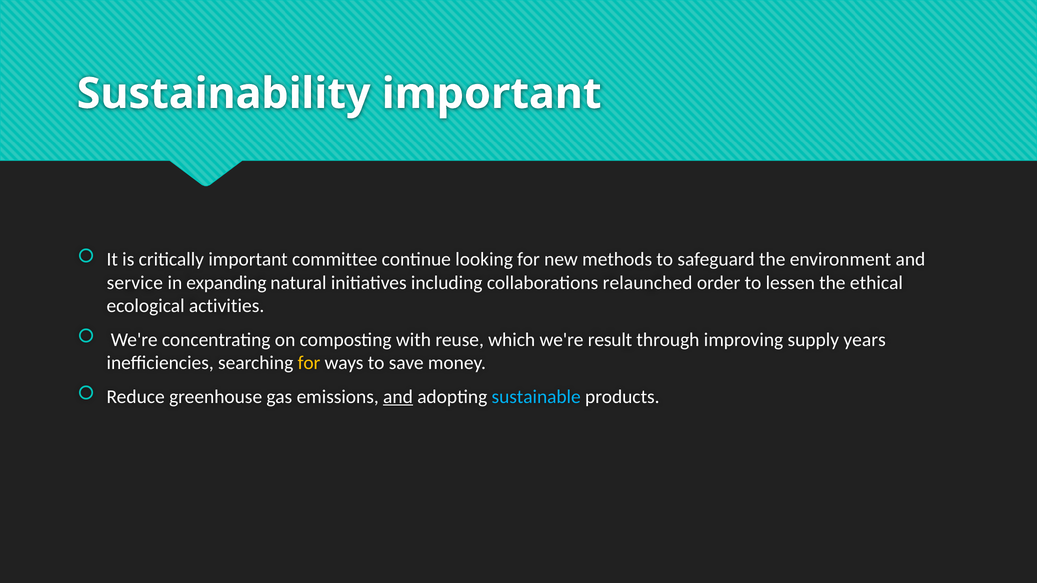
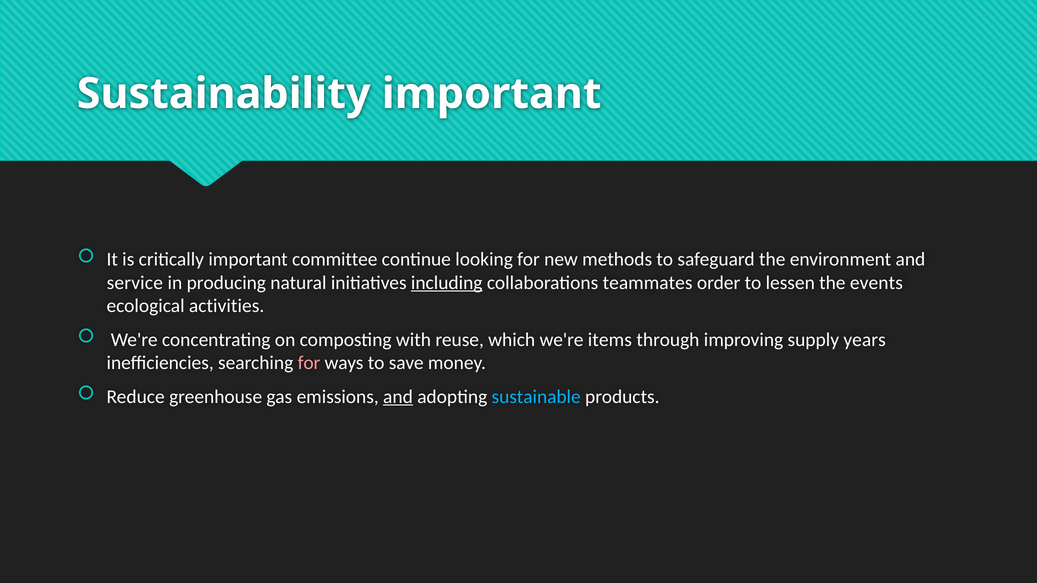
expanding: expanding -> producing
including underline: none -> present
relaunched: relaunched -> teammates
ethical: ethical -> events
result: result -> items
for at (309, 363) colour: yellow -> pink
